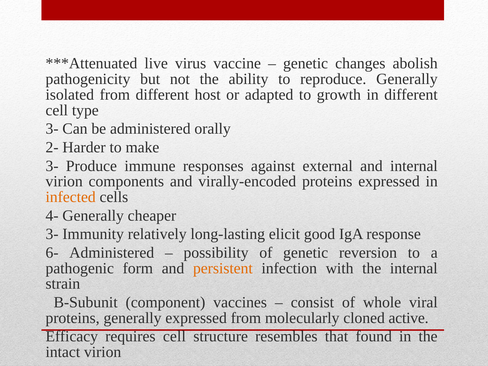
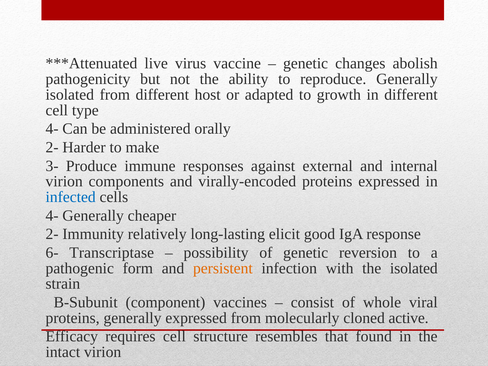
3- at (52, 129): 3- -> 4-
infected colour: orange -> blue
3- at (52, 234): 3- -> 2-
6- Administered: Administered -> Transcriptase
the internal: internal -> isolated
